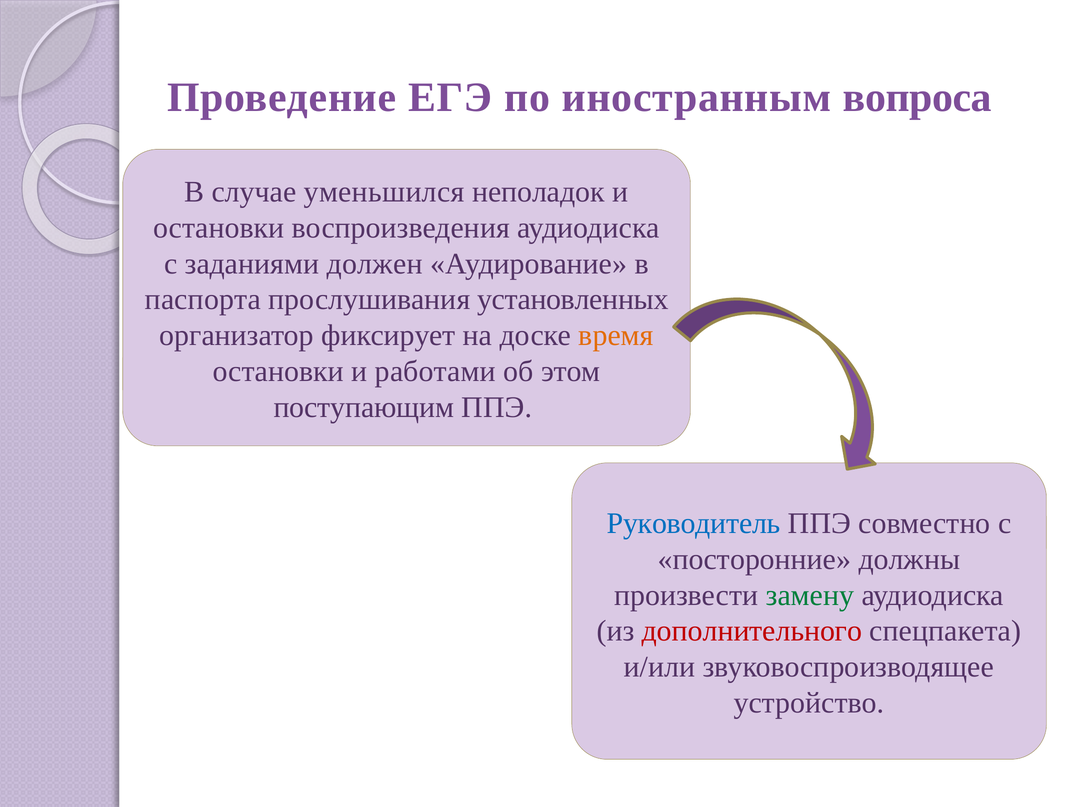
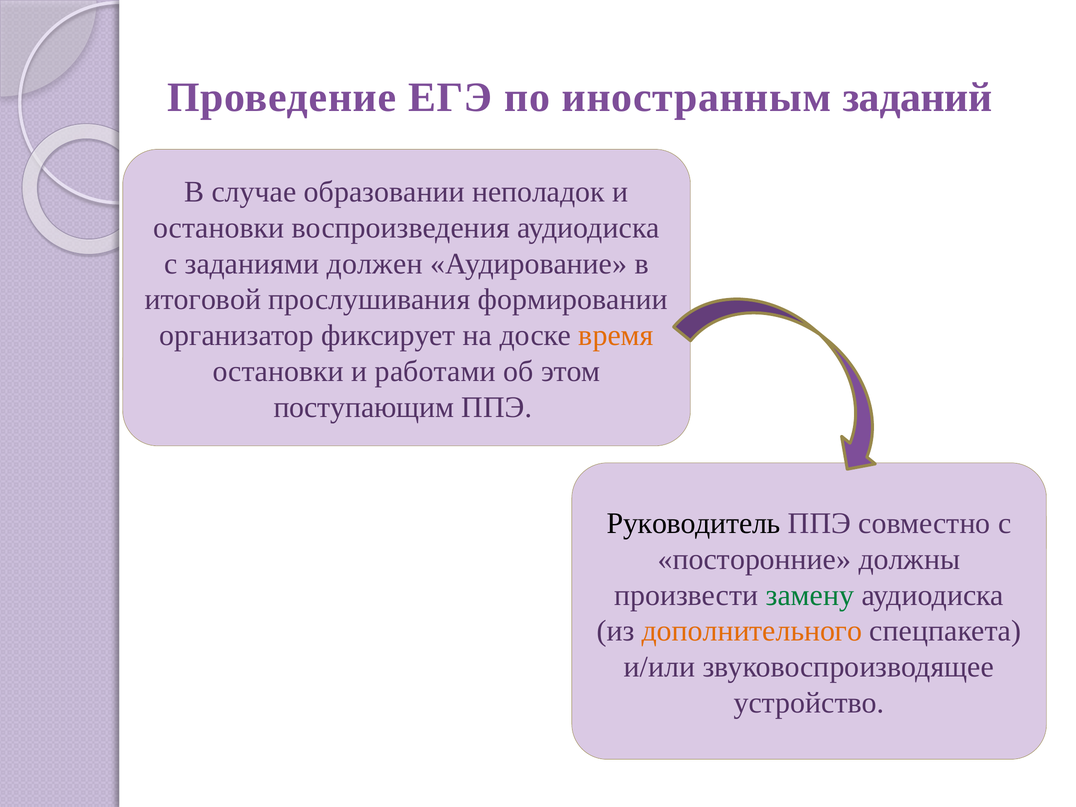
вопроса: вопроса -> заданий
уменьшился: уменьшился -> образовании
паспорта: паспорта -> итоговой
установленных: установленных -> формировании
Руководитель colour: blue -> black
дополнительного colour: red -> orange
